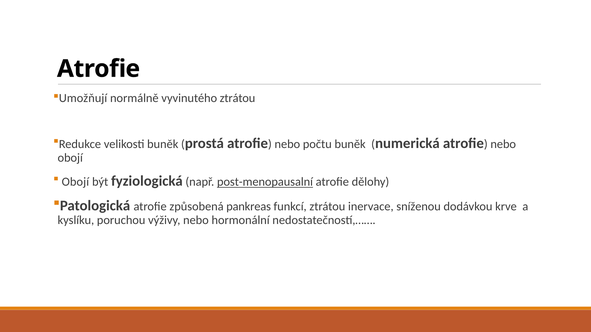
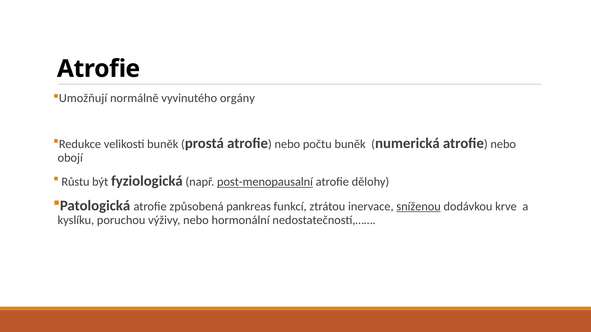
vyvinutého ztrátou: ztrátou -> orgány
Obojí at (75, 182): Obojí -> Růstu
sníženou underline: none -> present
